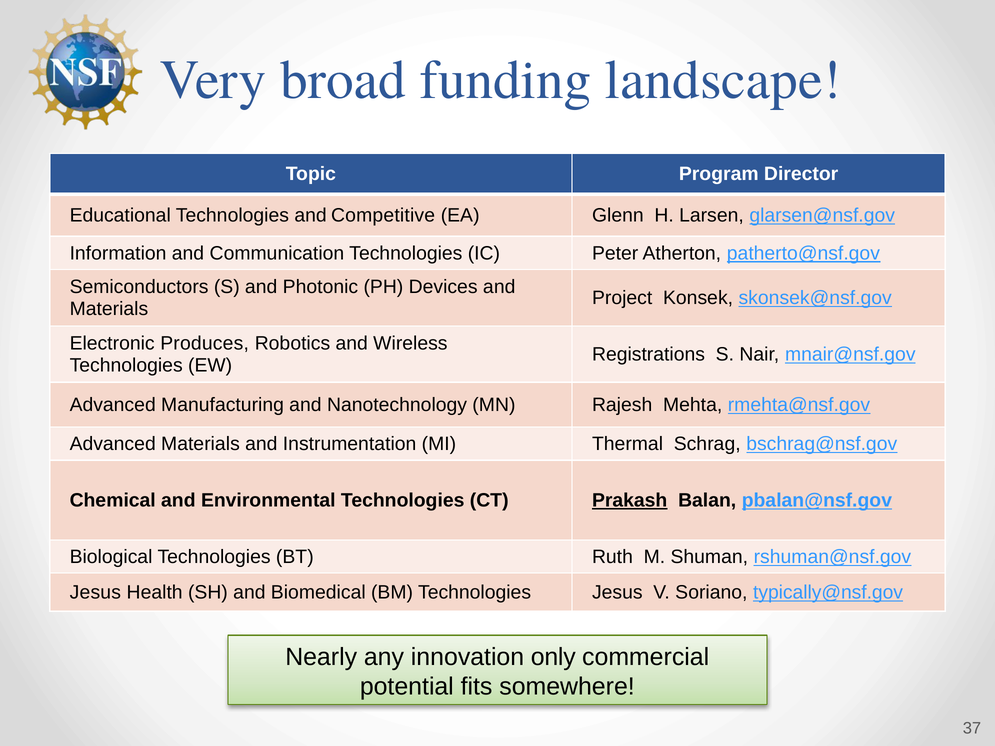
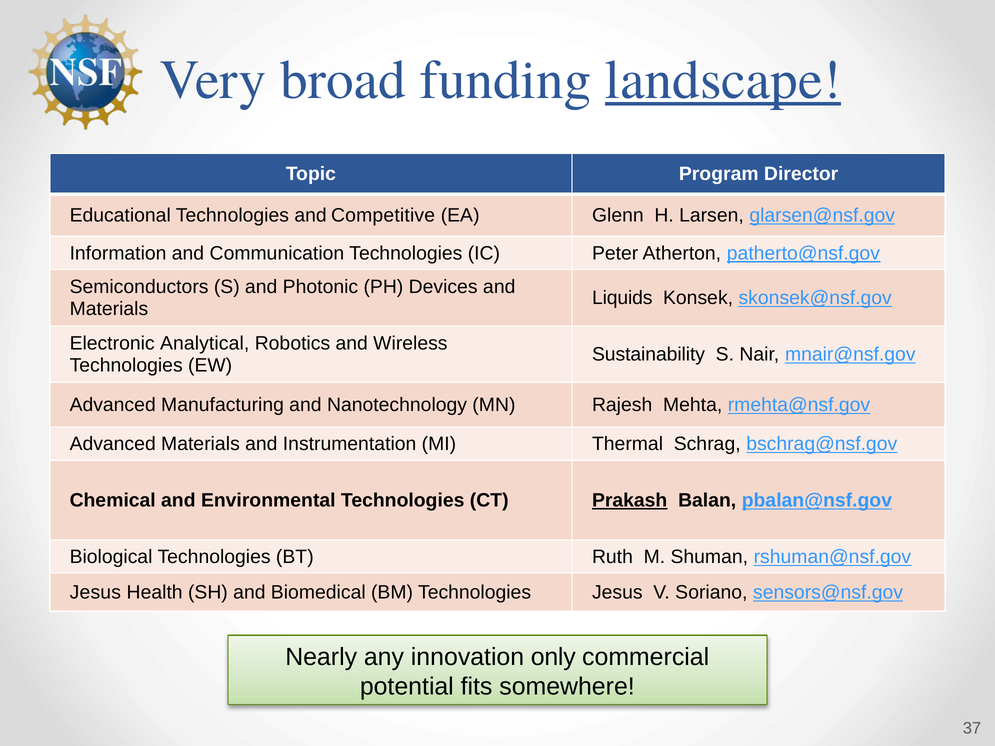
landscape underline: none -> present
Project: Project -> Liquids
Produces: Produces -> Analytical
Registrations: Registrations -> Sustainability
typically@nsf.gov: typically@nsf.gov -> sensors@nsf.gov
